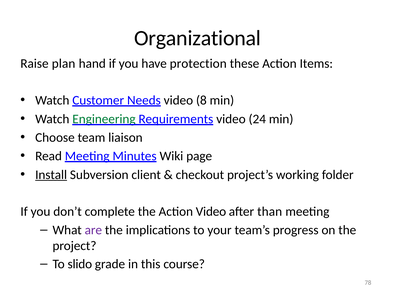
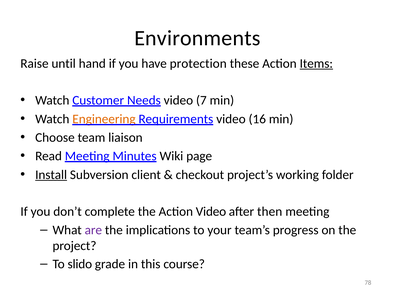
Organizational: Organizational -> Environments
plan: plan -> until
Items underline: none -> present
8: 8 -> 7
Engineering colour: green -> orange
24: 24 -> 16
than: than -> then
